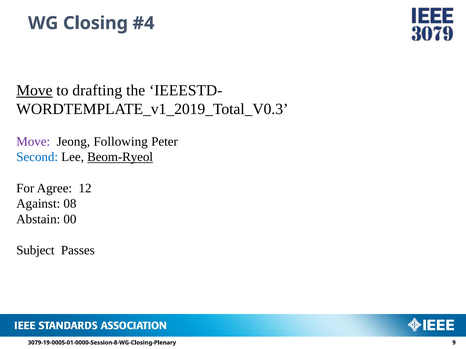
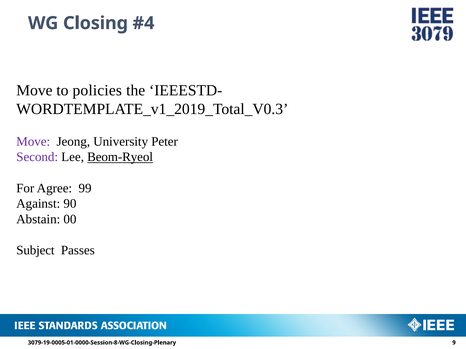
Move at (34, 91) underline: present -> none
drafting: drafting -> policies
Following: Following -> University
Second colour: blue -> purple
12: 12 -> 99
08: 08 -> 90
